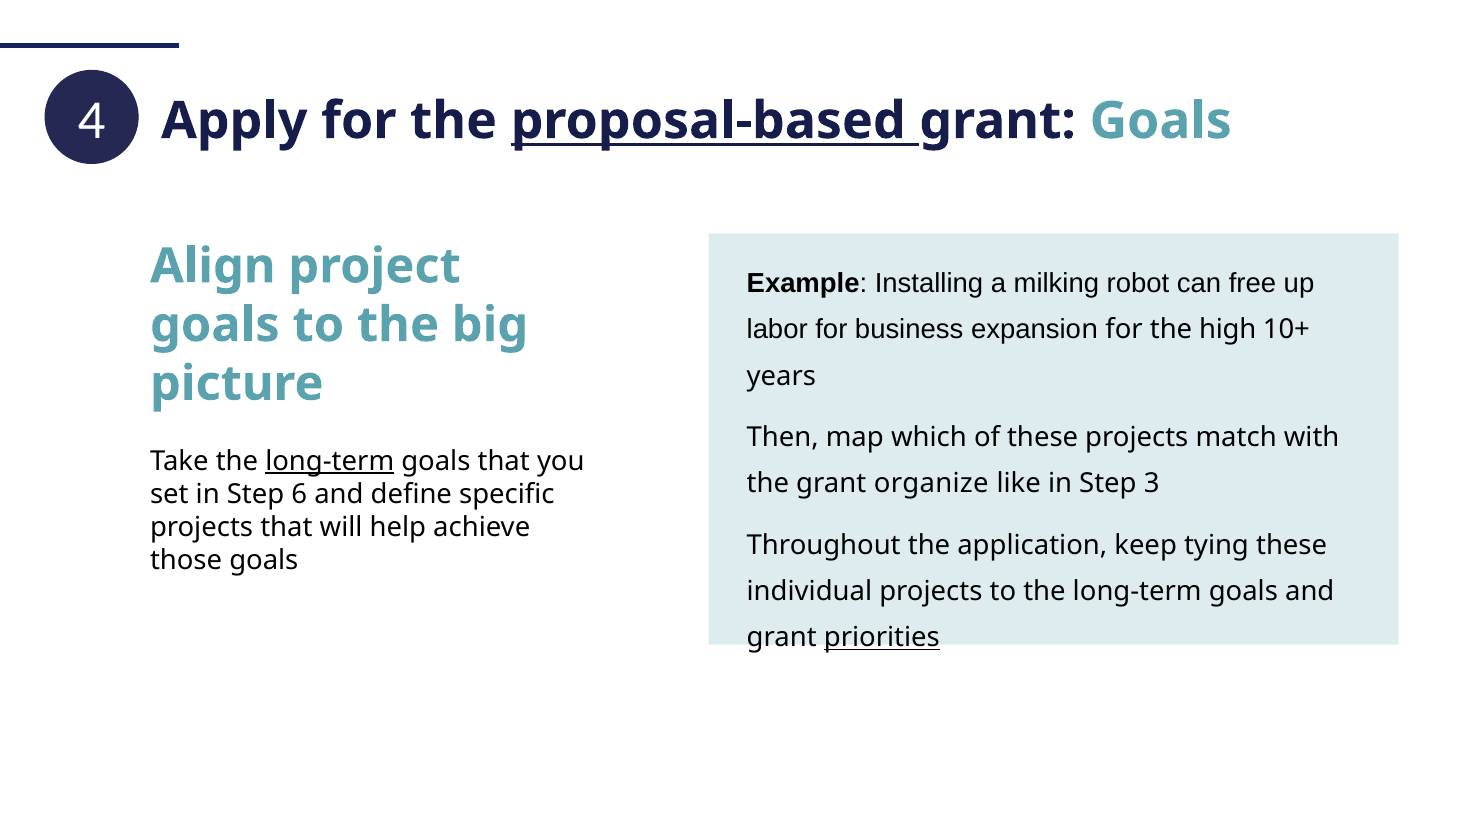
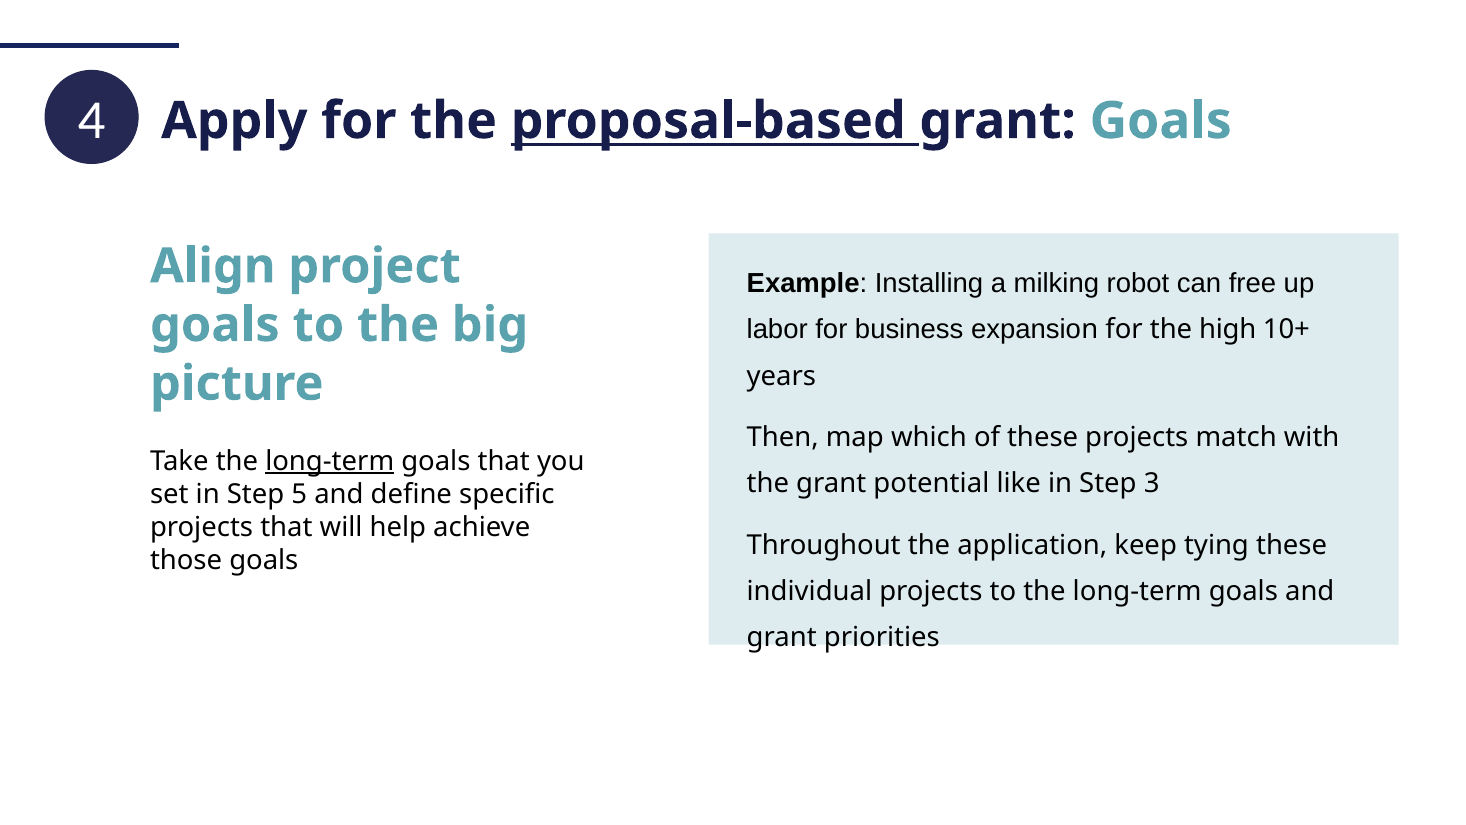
organize: organize -> potential
6: 6 -> 5
priorities underline: present -> none
